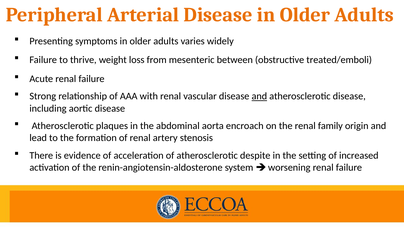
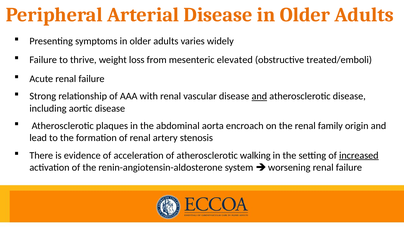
between: between -> elevated
despite: despite -> walking
increased underline: none -> present
